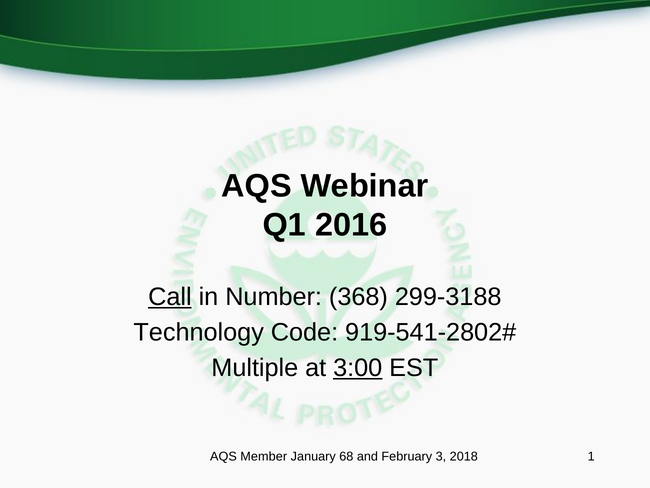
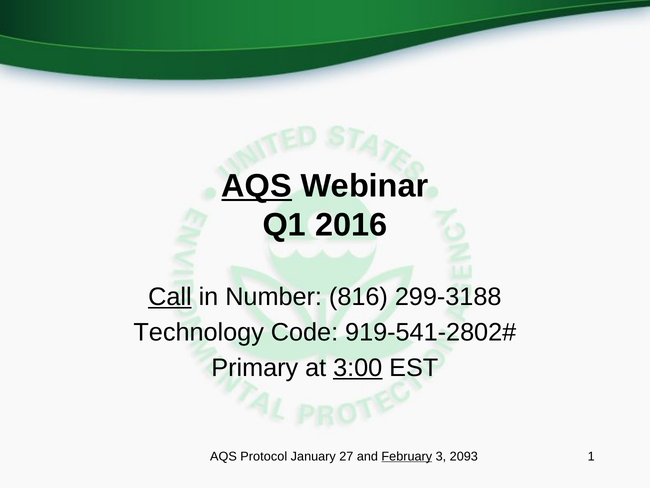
AQS at (257, 186) underline: none -> present
368: 368 -> 816
Multiple: Multiple -> Primary
Member: Member -> Protocol
68: 68 -> 27
February underline: none -> present
2018: 2018 -> 2093
